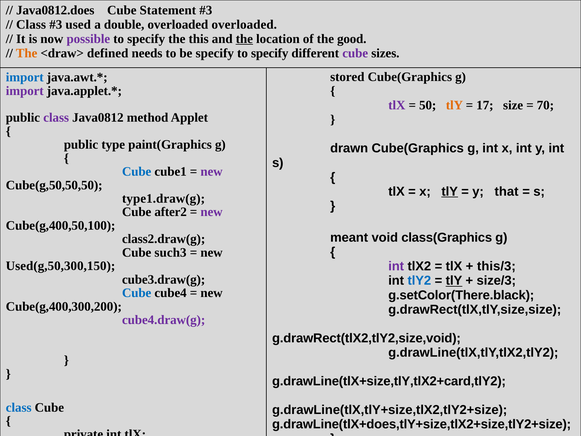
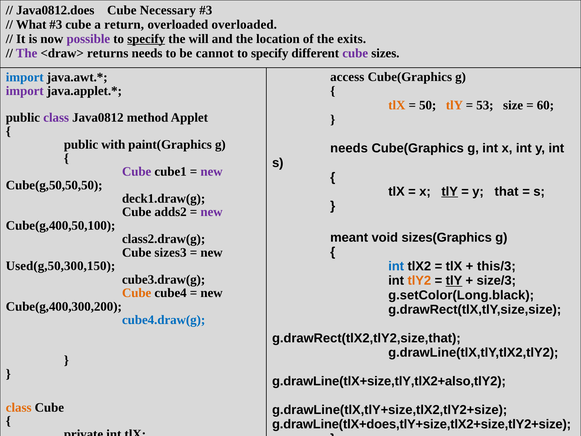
Statement: Statement -> Necessary
Class at (31, 25): Class -> What
used at (78, 25): used -> cube
double: double -> return
specify at (146, 39) underline: none -> present
this: this -> will
the at (244, 39) underline: present -> none
good: good -> exits
The at (27, 53) colour: orange -> purple
defined: defined -> returns
be specify: specify -> cannot
stored: stored -> access
tlX at (397, 105) colour: purple -> orange
17: 17 -> 53
70: 70 -> 60
type: type -> with
drawn at (349, 148): drawn -> needs
Cube at (137, 172) colour: blue -> purple
type1.draw(g: type1.draw(g -> deck1.draw(g
after2: after2 -> adds2
class(Graphics: class(Graphics -> sizes(Graphics
such3: such3 -> sizes3
int at (396, 266) colour: purple -> blue
tlY2 colour: blue -> orange
Cube at (137, 293) colour: blue -> orange
g.setColor(There.black: g.setColor(There.black -> g.setColor(Long.black
cube4.draw(g colour: purple -> blue
g.drawRect(tlX2,tlY2,size,void: g.drawRect(tlX2,tlY2,size,void -> g.drawRect(tlX2,tlY2,size,that
g.drawLine(tlX+size,tlY,tlX2+card,tlY2: g.drawLine(tlX+size,tlY,tlX2+card,tlY2 -> g.drawLine(tlX+size,tlY,tlX2+also,tlY2
class at (19, 407) colour: blue -> orange
